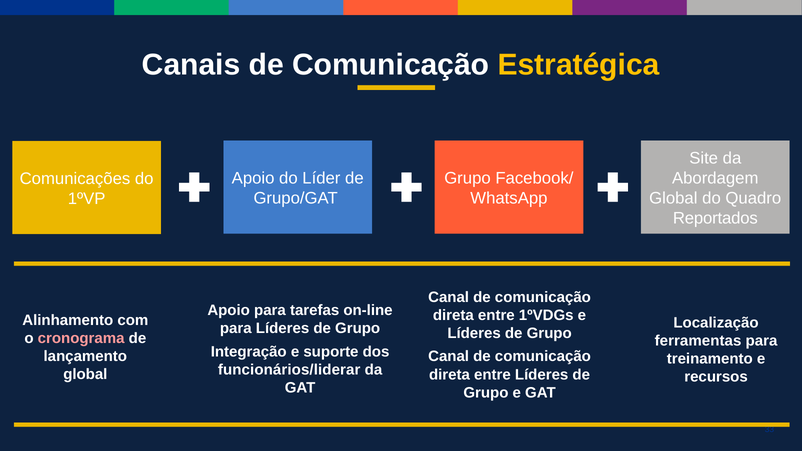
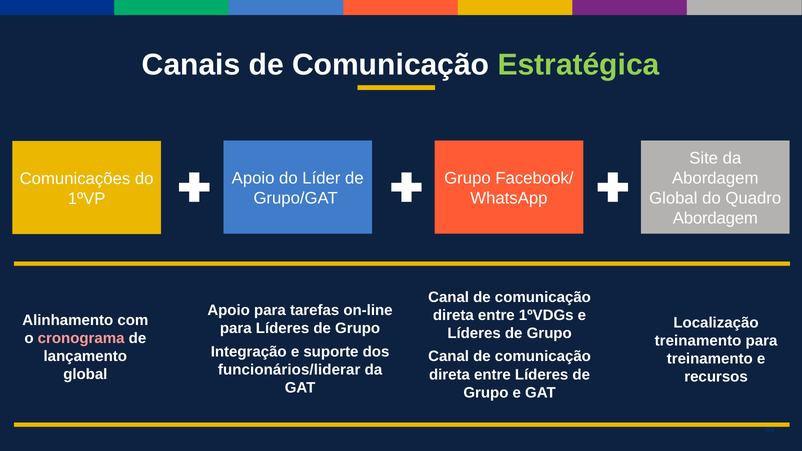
Estratégica colour: yellow -> light green
Reportados at (715, 218): Reportados -> Abordagem
ferramentas at (698, 341): ferramentas -> treinamento
